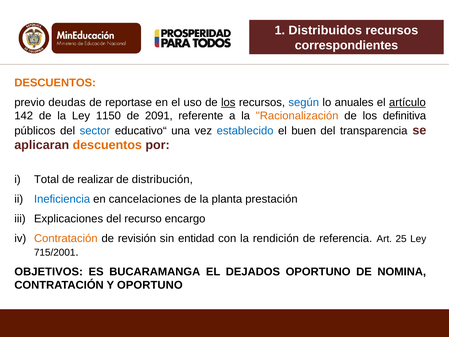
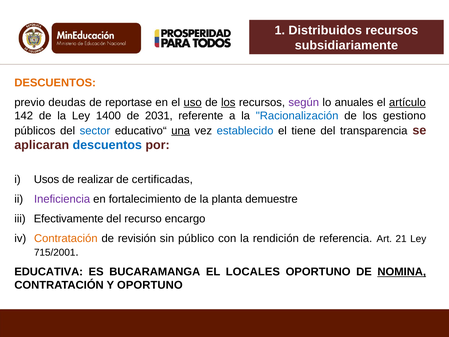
correspondientes: correspondientes -> subsidiariamente
uso underline: none -> present
según colour: blue -> purple
1150: 1150 -> 1400
2091: 2091 -> 2031
Racionalización colour: orange -> blue
definitiva: definitiva -> gestiono
una underline: none -> present
buen: buen -> tiene
descuentos at (107, 145) colour: orange -> blue
Total: Total -> Usos
distribución: distribución -> certificadas
Ineficiencia colour: blue -> purple
cancelaciones: cancelaciones -> fortalecimiento
prestación: prestación -> demuestre
Explicaciones: Explicaciones -> Efectivamente
entidad: entidad -> público
25: 25 -> 21
OBJETIVOS: OBJETIVOS -> EDUCATIVA
DEJADOS: DEJADOS -> LOCALES
NOMINA underline: none -> present
